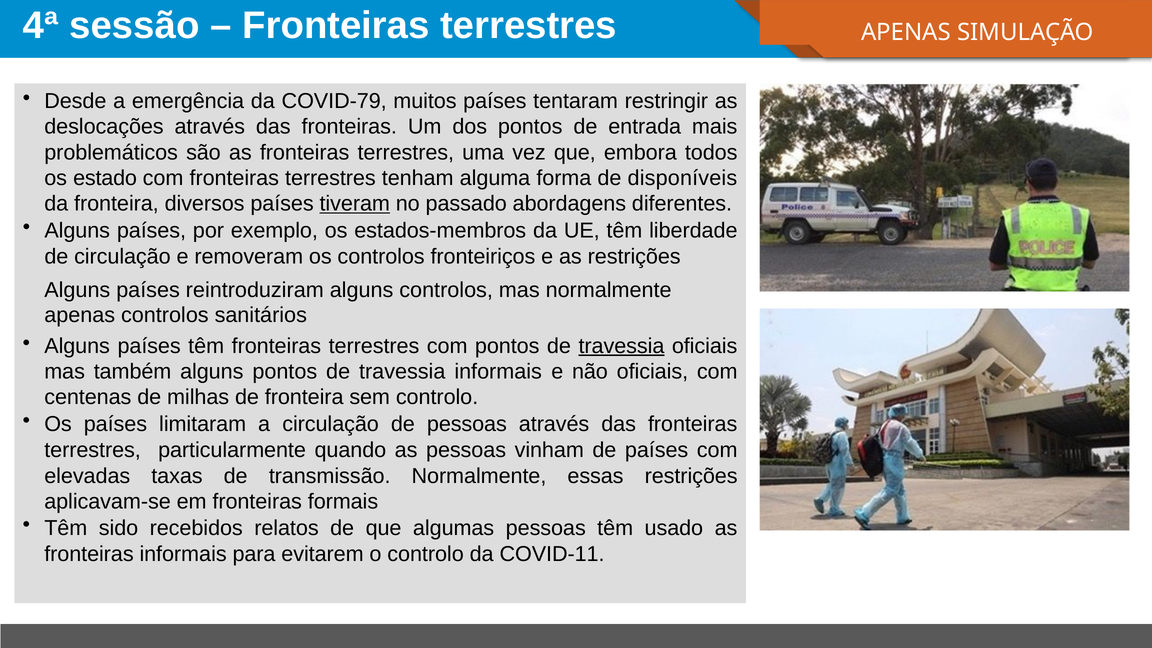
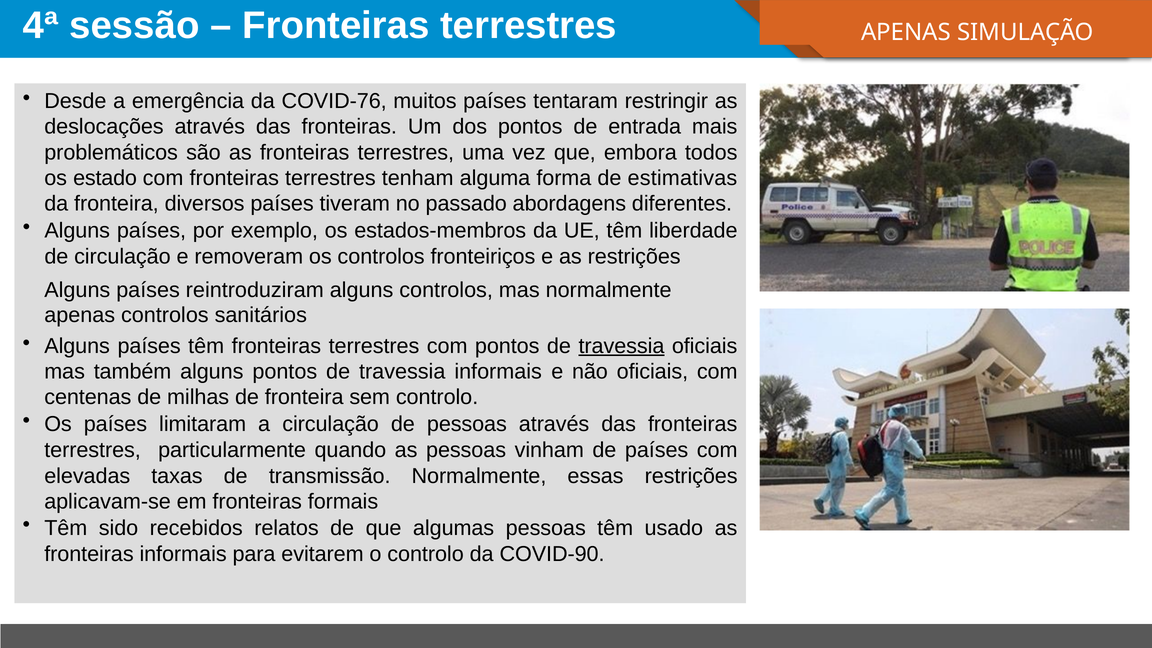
COVID-79: COVID-79 -> COVID-76
disponíveis: disponíveis -> estimativas
tiveram underline: present -> none
COVID-11: COVID-11 -> COVID-90
